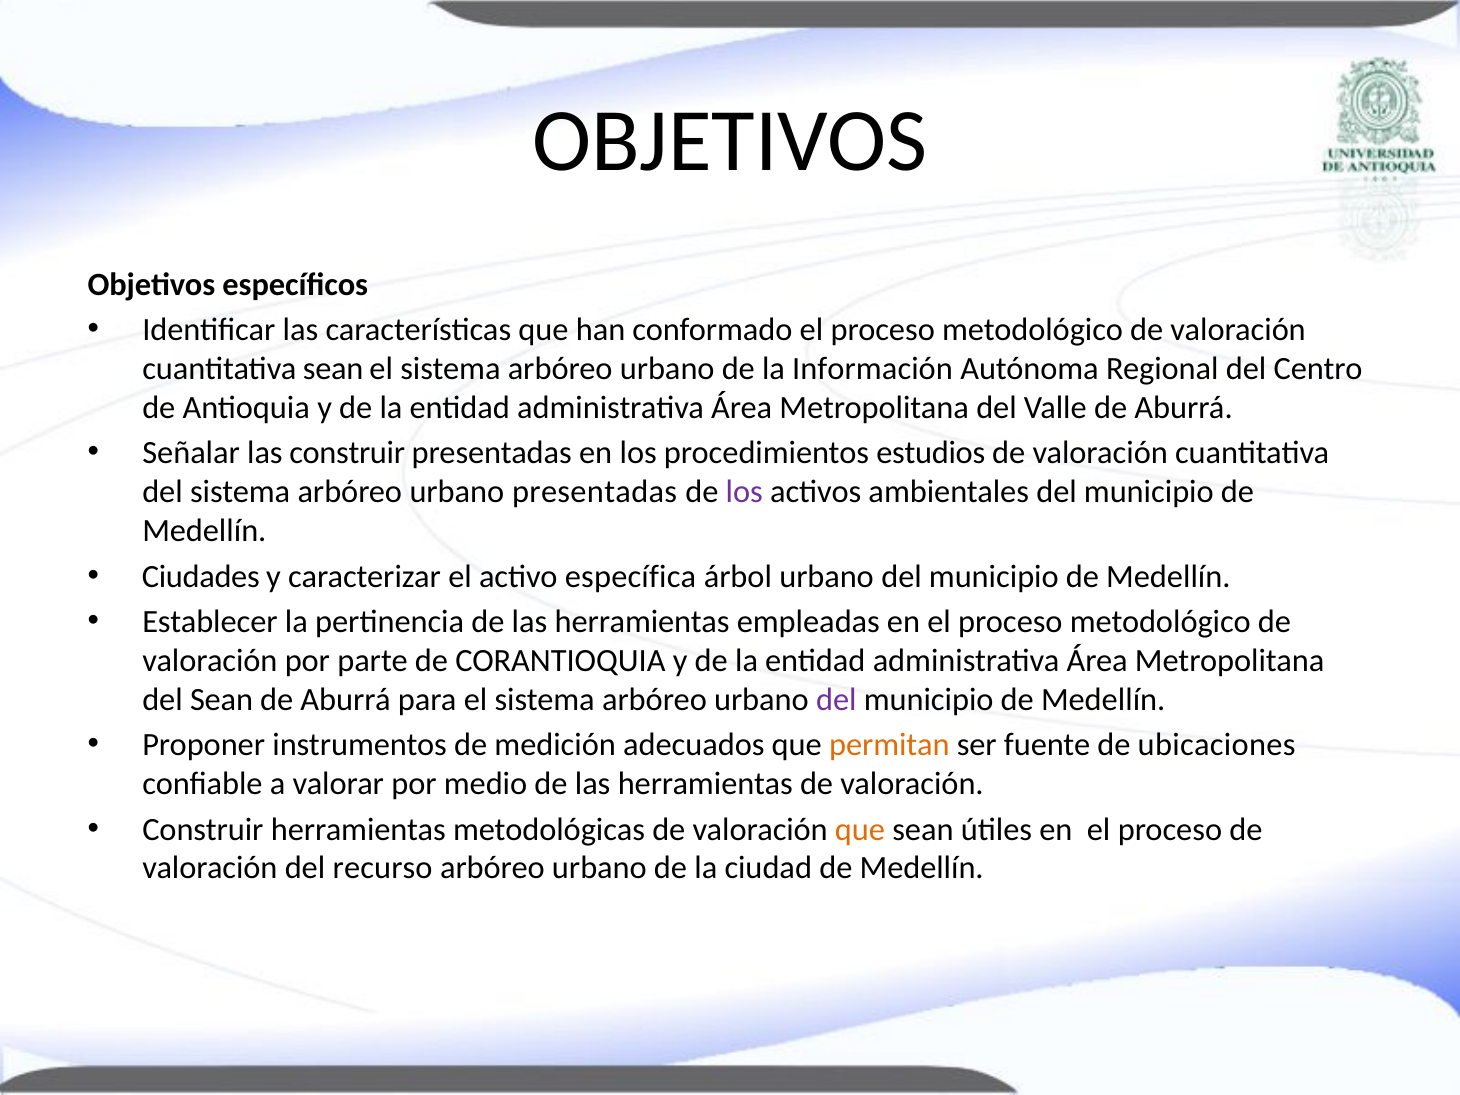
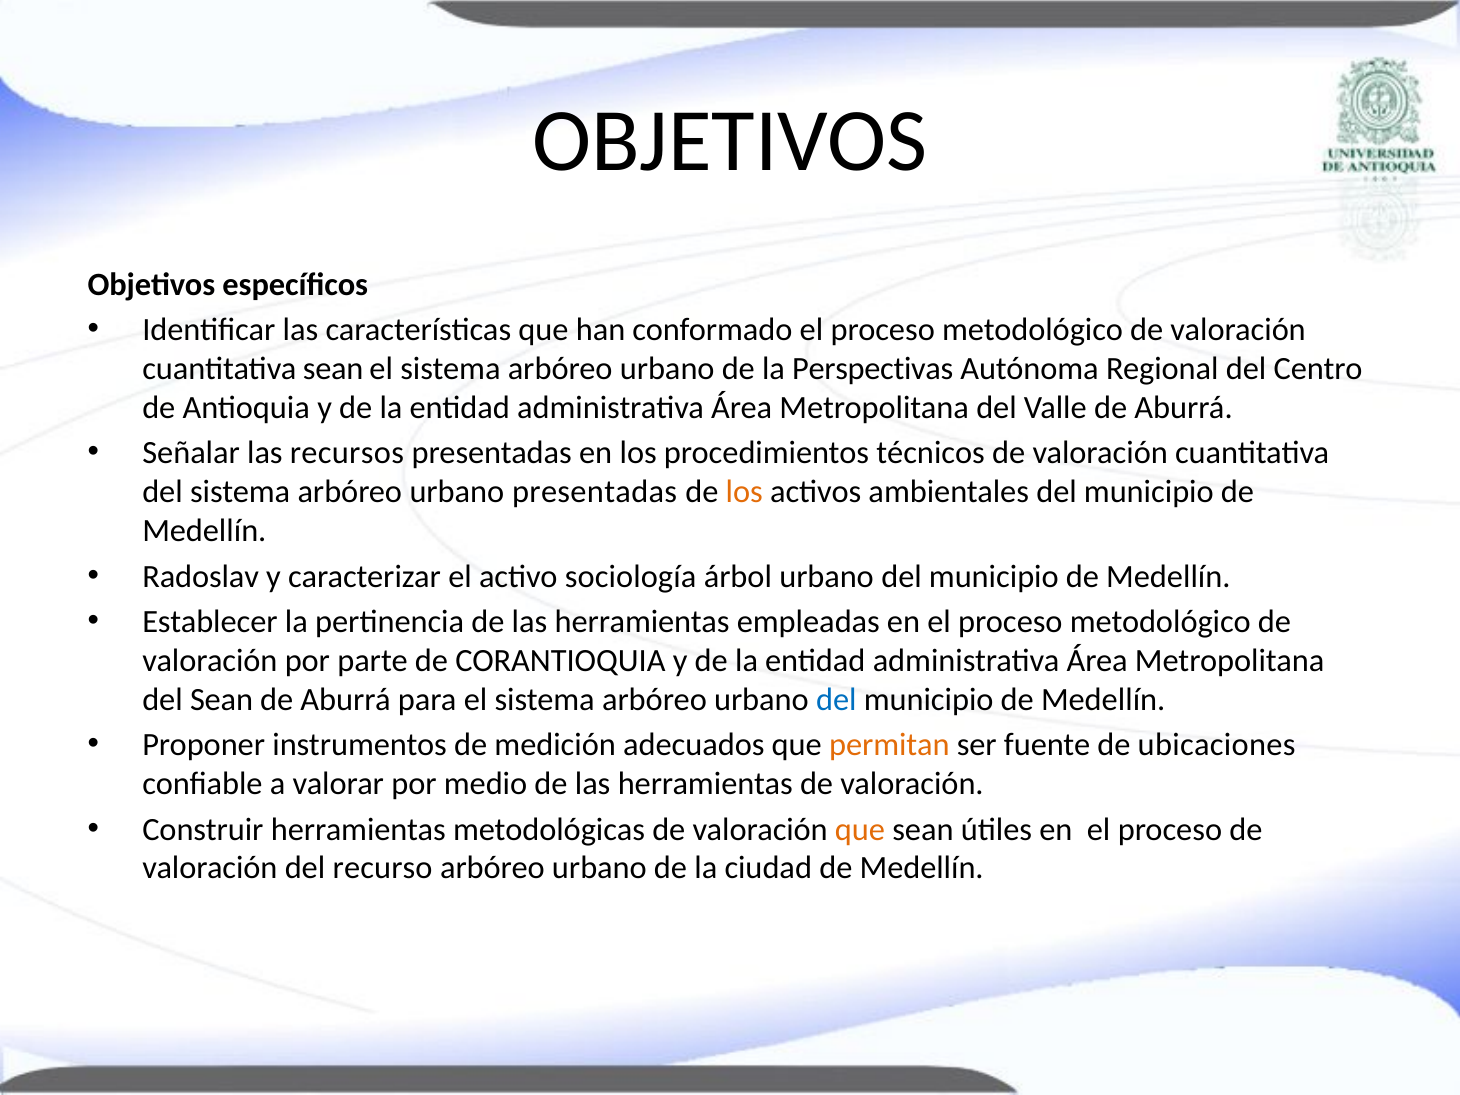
Información: Información -> Perspectivas
las construir: construir -> recursos
estudios: estudios -> técnicos
los at (744, 492) colour: purple -> orange
Ciudades: Ciudades -> Radoslav
específica: específica -> sociología
del at (836, 700) colour: purple -> blue
